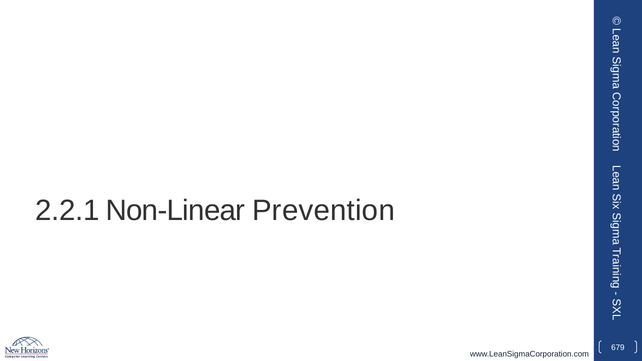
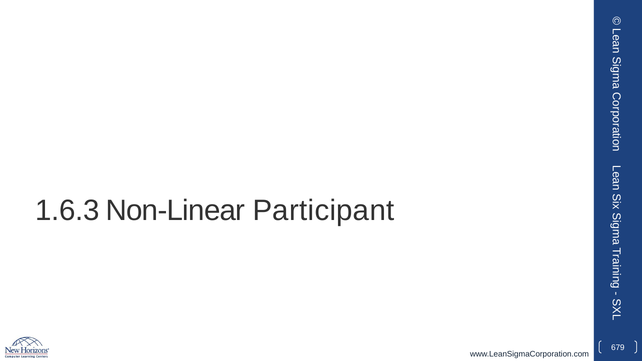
2.2.1: 2.2.1 -> 1.6.3
Prevention: Prevention -> Participant
